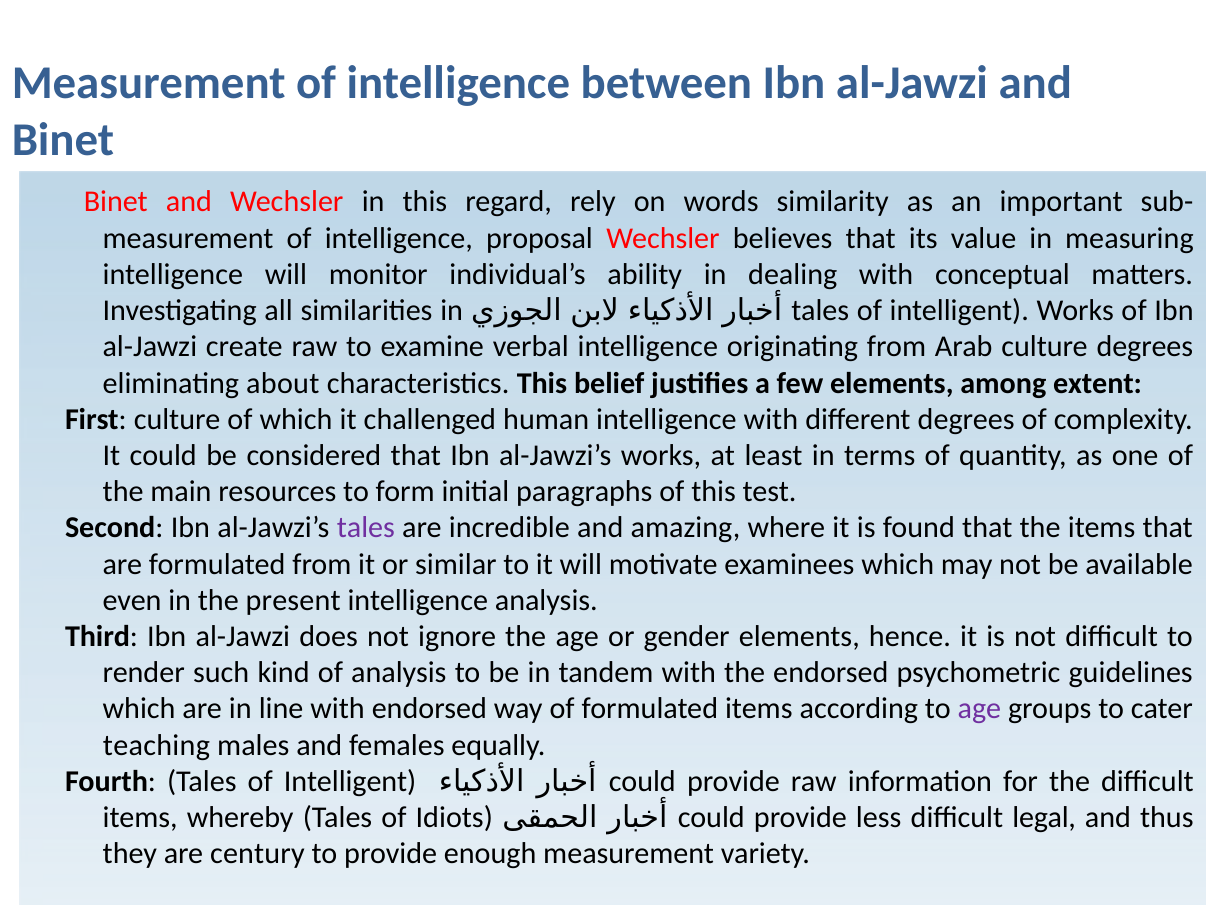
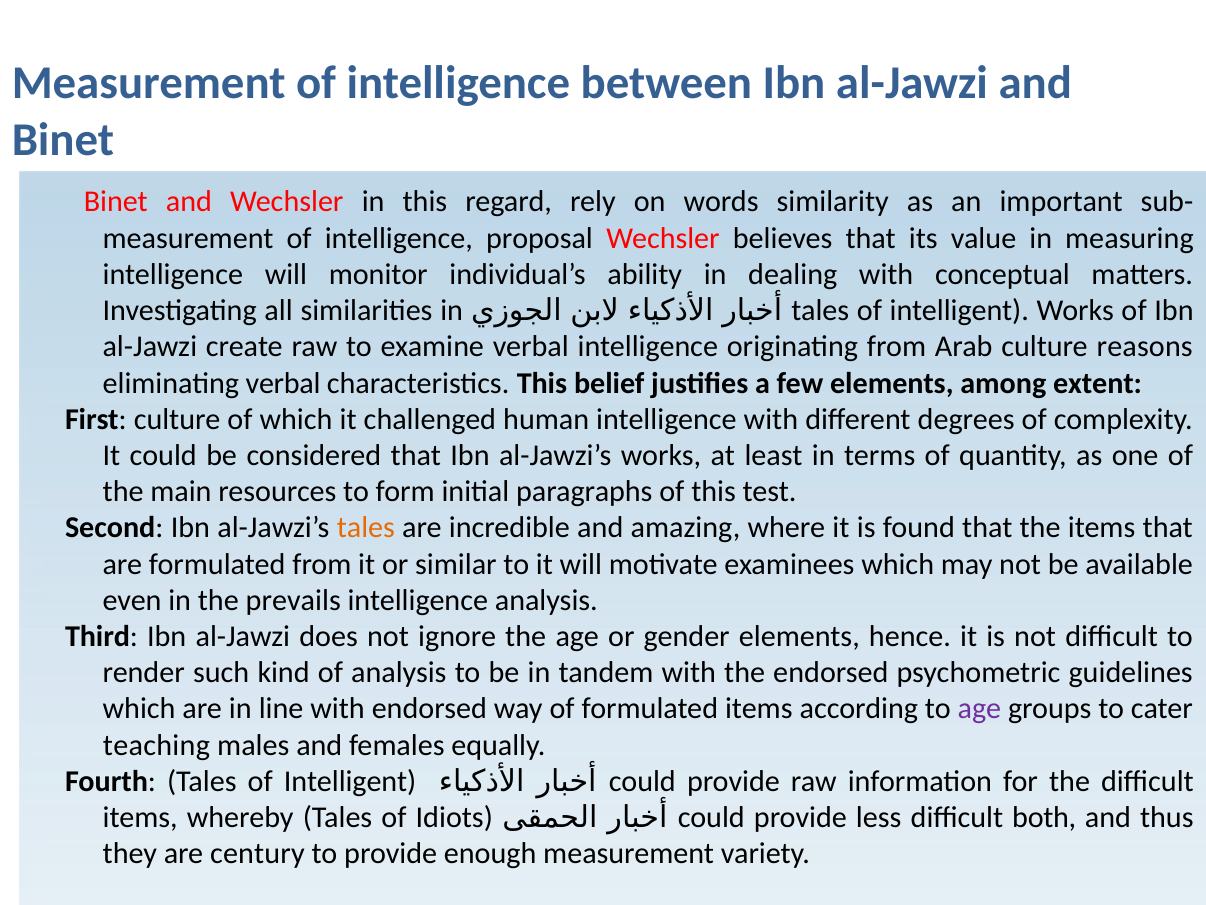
culture degrees: degrees -> reasons
eliminating about: about -> verbal
tales at (366, 528) colour: purple -> orange
present: present -> prevails
legal: legal -> both
